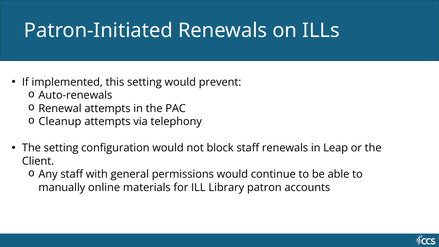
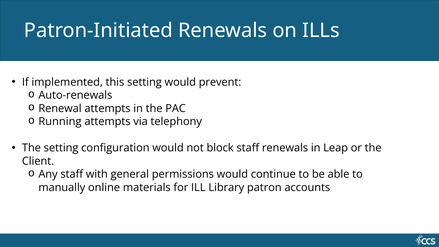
Cleanup: Cleanup -> Running
